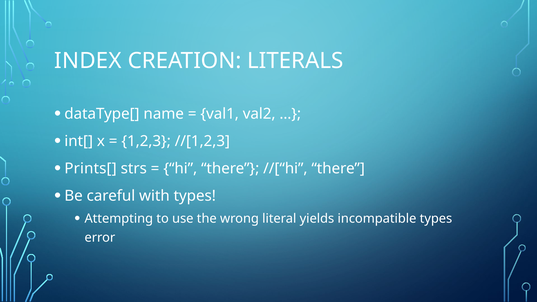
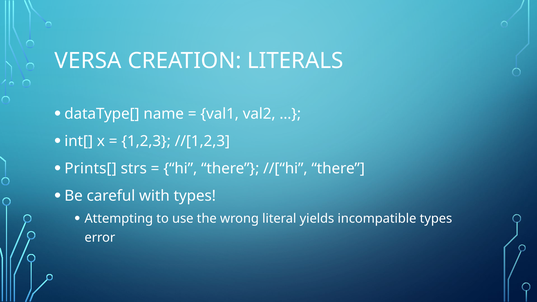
INDEX: INDEX -> VERSA
